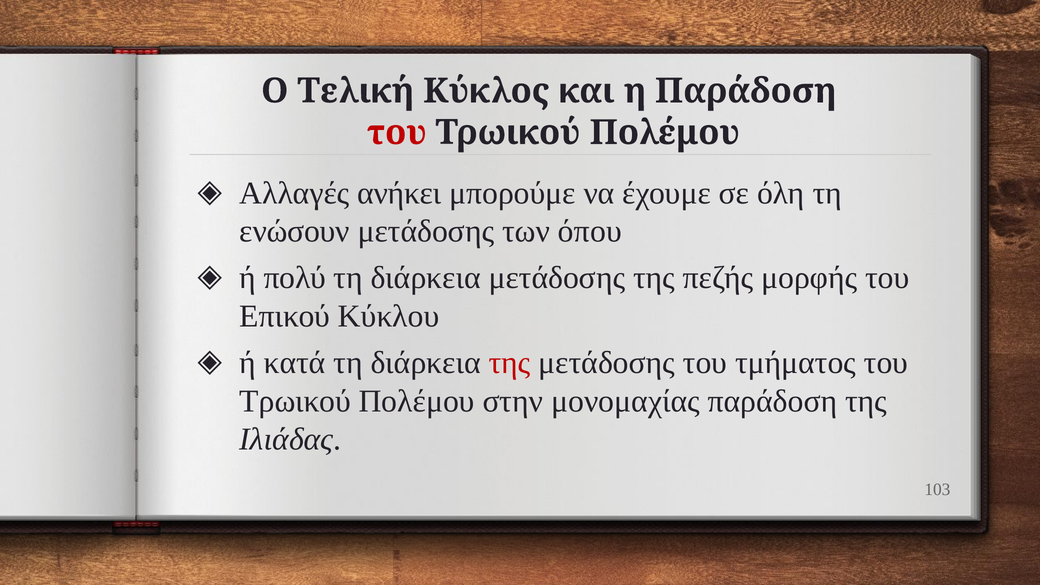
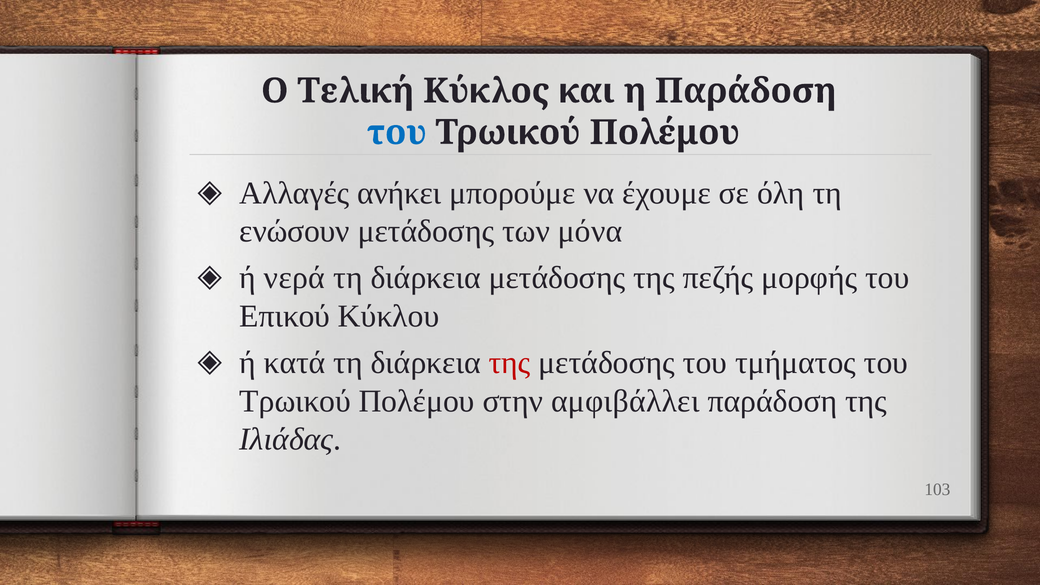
του at (397, 133) colour: red -> blue
όπου: όπου -> μόνα
πολύ: πολύ -> νερά
μονομαχίας: μονομαχίας -> αμφιβάλλει
